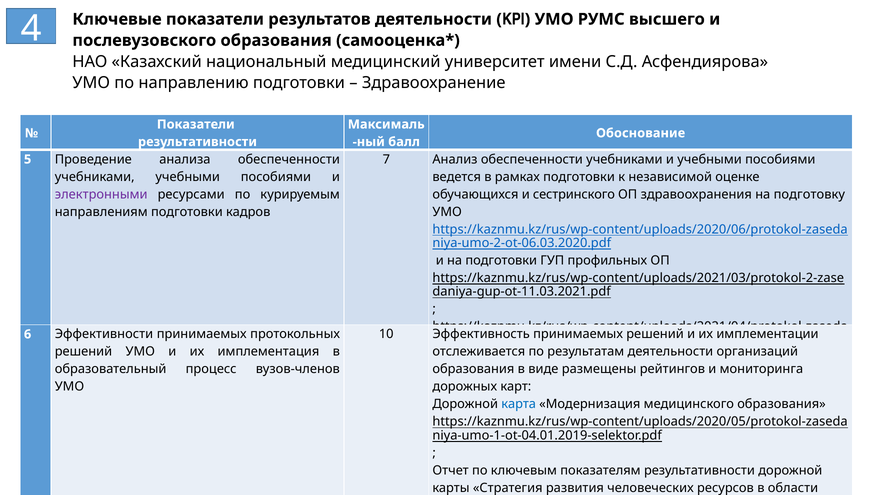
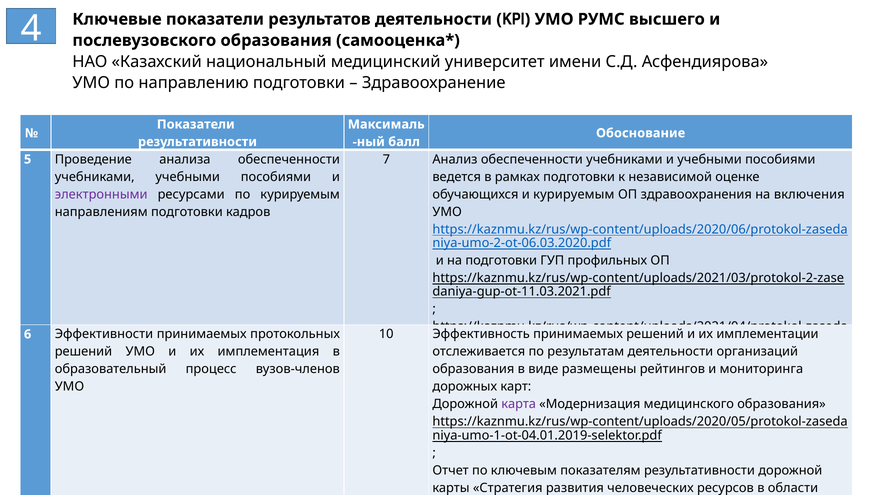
и сестринского: сестринского -> курируемым
подготовку: подготовку -> включения
карта colour: blue -> purple
